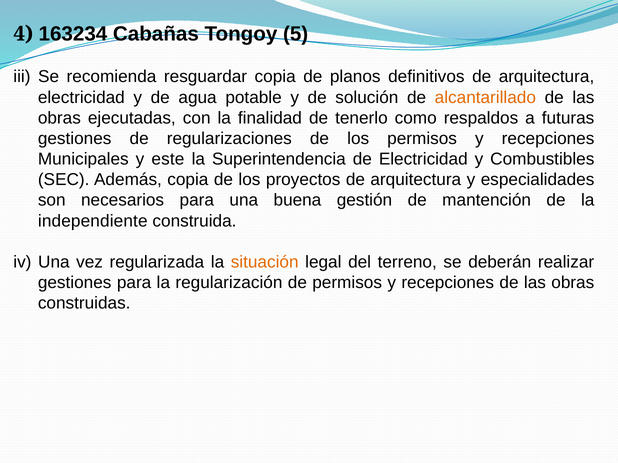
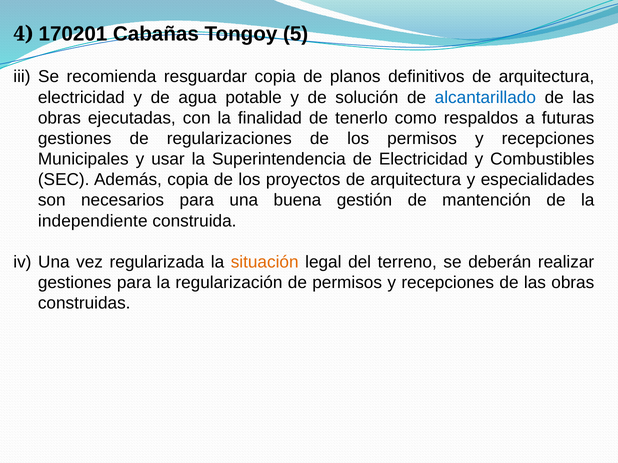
163234: 163234 -> 170201
alcantarillado colour: orange -> blue
este: este -> usar
